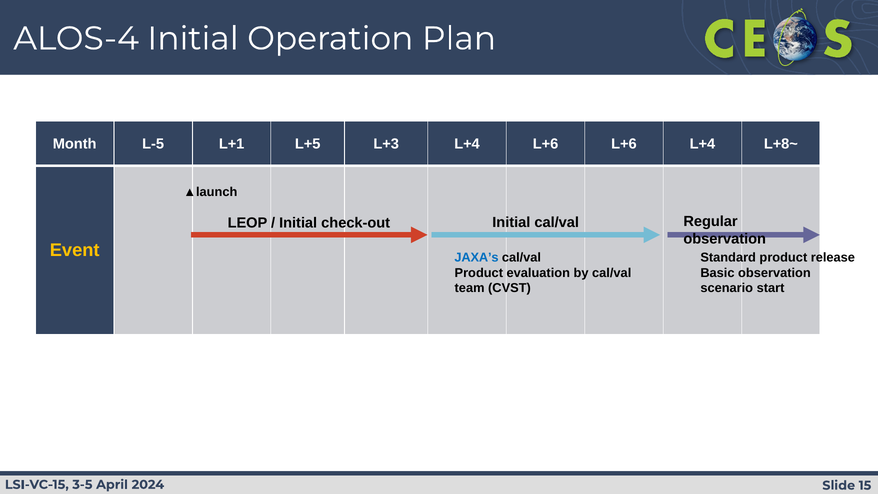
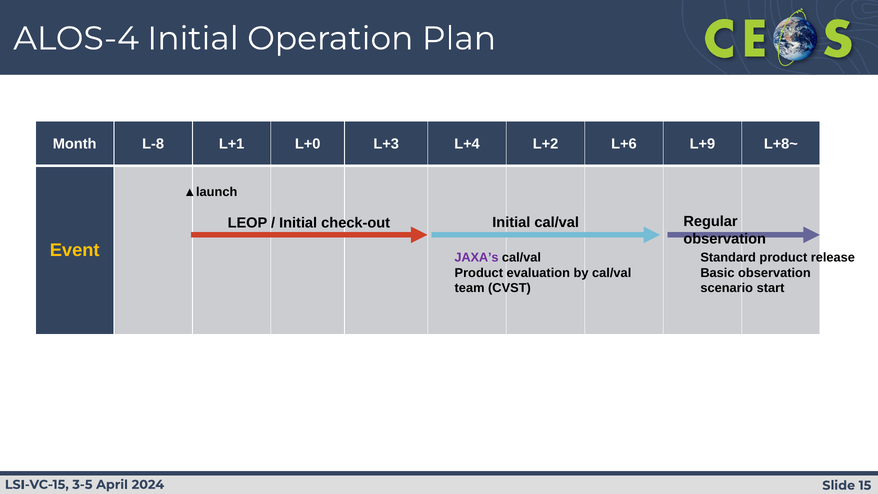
L-5: L-5 -> L-8
L+5: L+5 -> L+0
L+4 L+6: L+6 -> L+2
L+6 L+4: L+4 -> L+9
JAXA’s colour: blue -> purple
